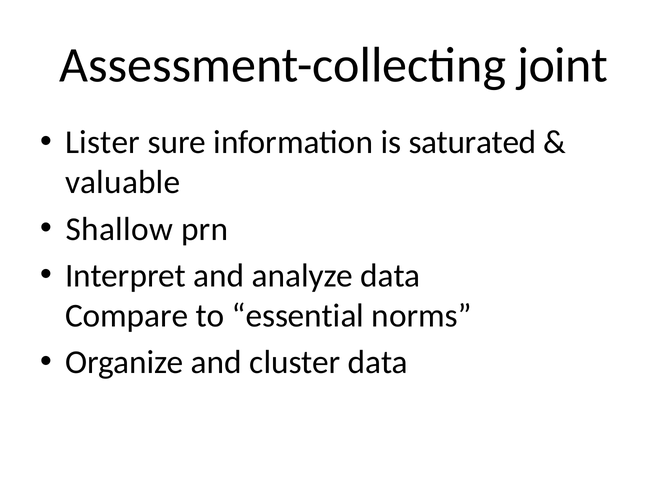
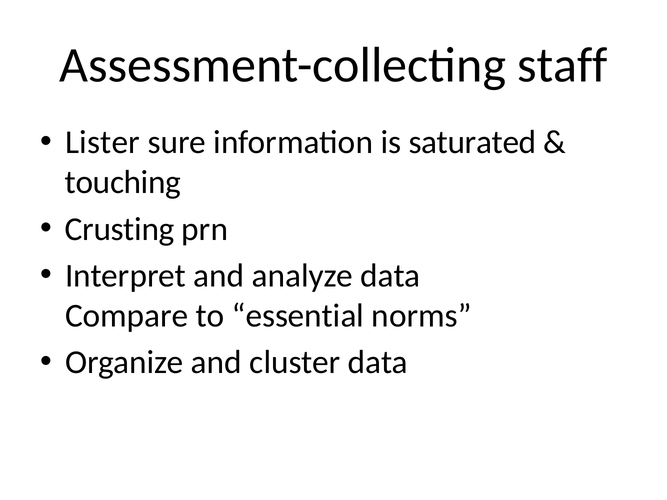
joint: joint -> staff
valuable: valuable -> touching
Shallow: Shallow -> Crusting
